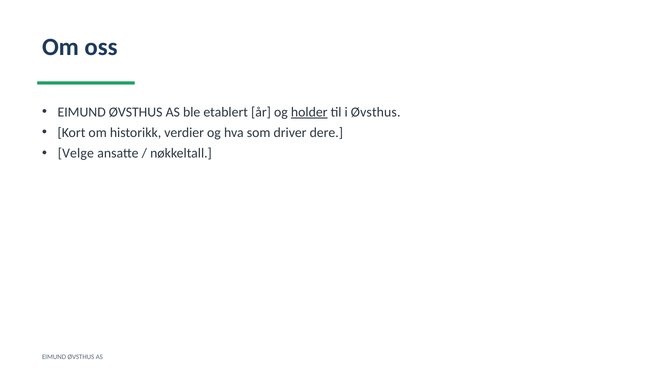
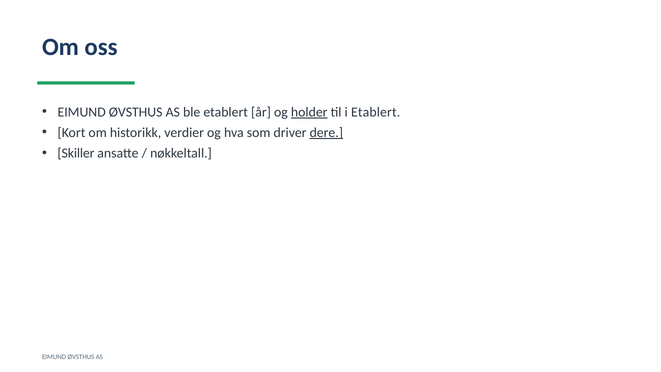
i Øvsthus: Øvsthus -> Etablert
dere underline: none -> present
Velge: Velge -> Skiller
